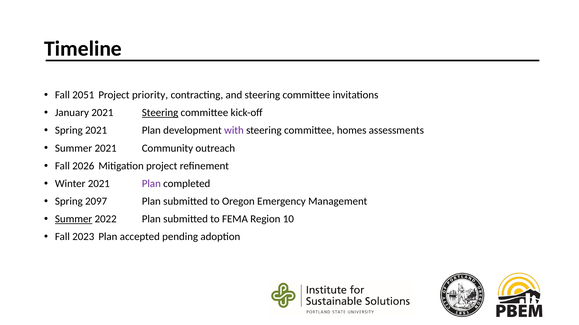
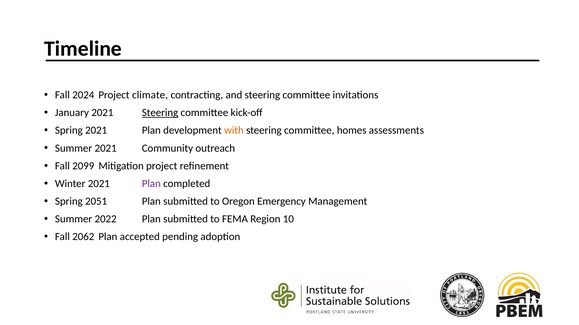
2051: 2051 -> 2024
priority: priority -> climate
with colour: purple -> orange
2026: 2026 -> 2099
2097: 2097 -> 2051
Summer at (74, 219) underline: present -> none
2023: 2023 -> 2062
